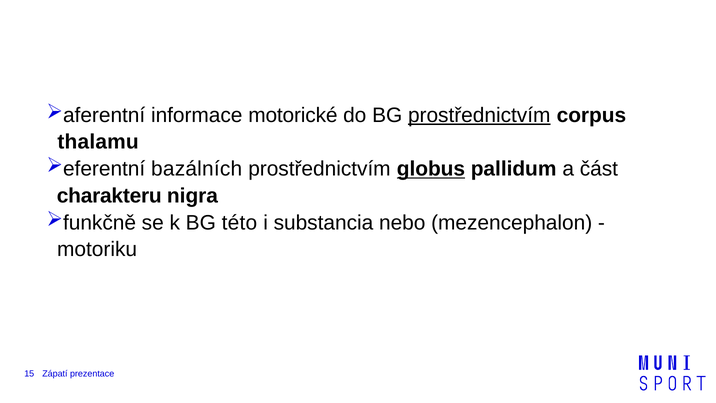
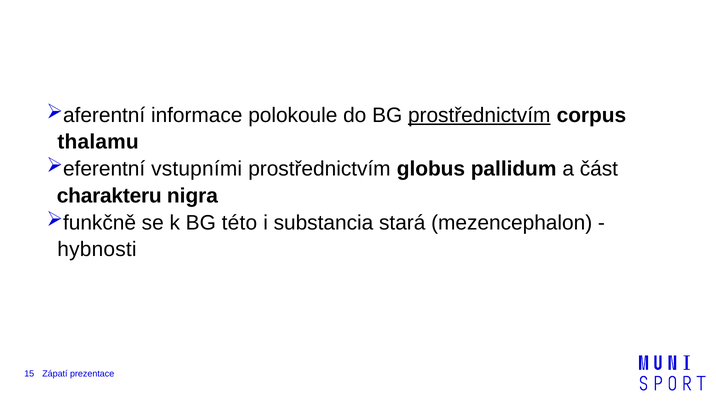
motorické: motorické -> polokoule
bazálních: bazálních -> vstupními
globus underline: present -> none
nebo: nebo -> stará
motoriku: motoriku -> hybnosti
